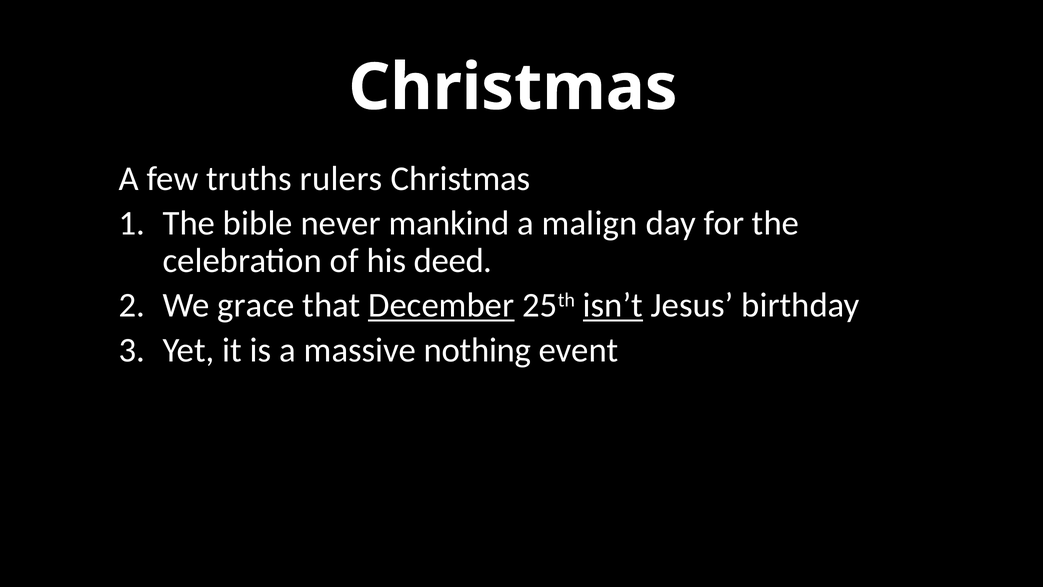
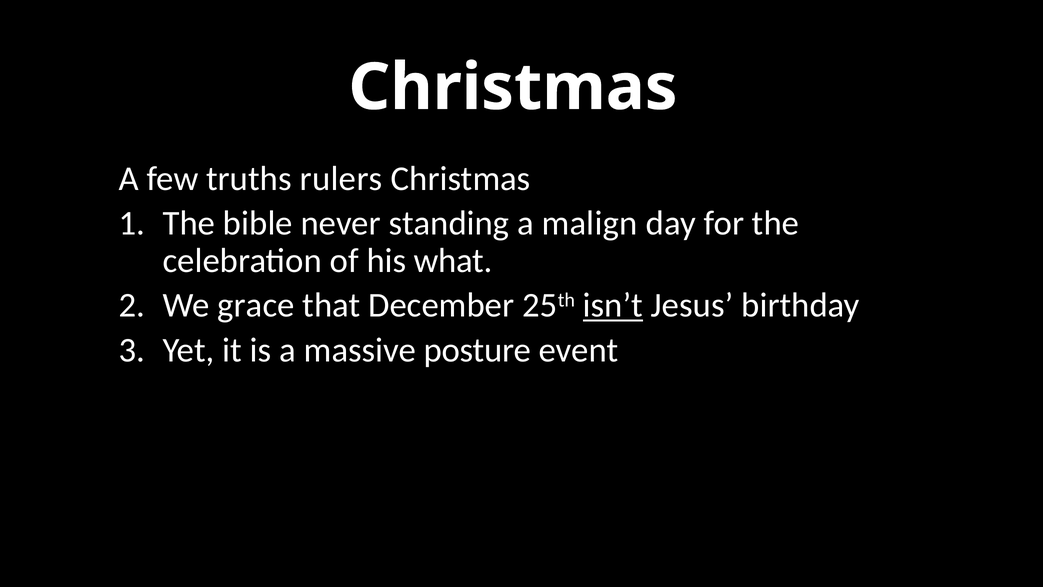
mankind: mankind -> standing
deed: deed -> what
December underline: present -> none
nothing: nothing -> posture
